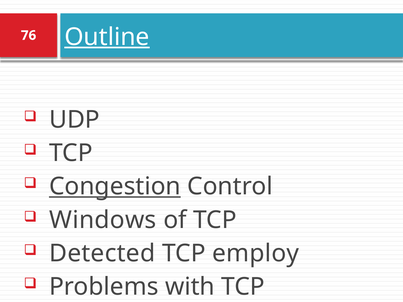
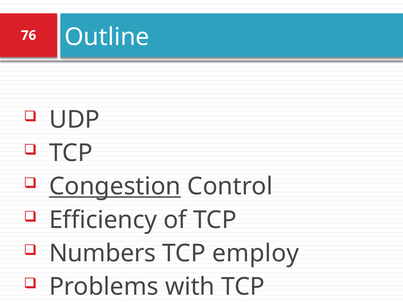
Outline underline: present -> none
Windows: Windows -> Efficiency
Detected: Detected -> Numbers
